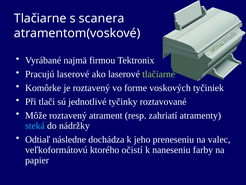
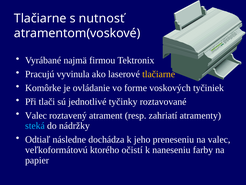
scanera: scanera -> nutnosť
Pracujú laserové: laserové -> vyvinula
tlačiarne at (159, 74) colour: light green -> yellow
je roztavený: roztavený -> ovládanie
Môže at (36, 115): Môže -> Valec
